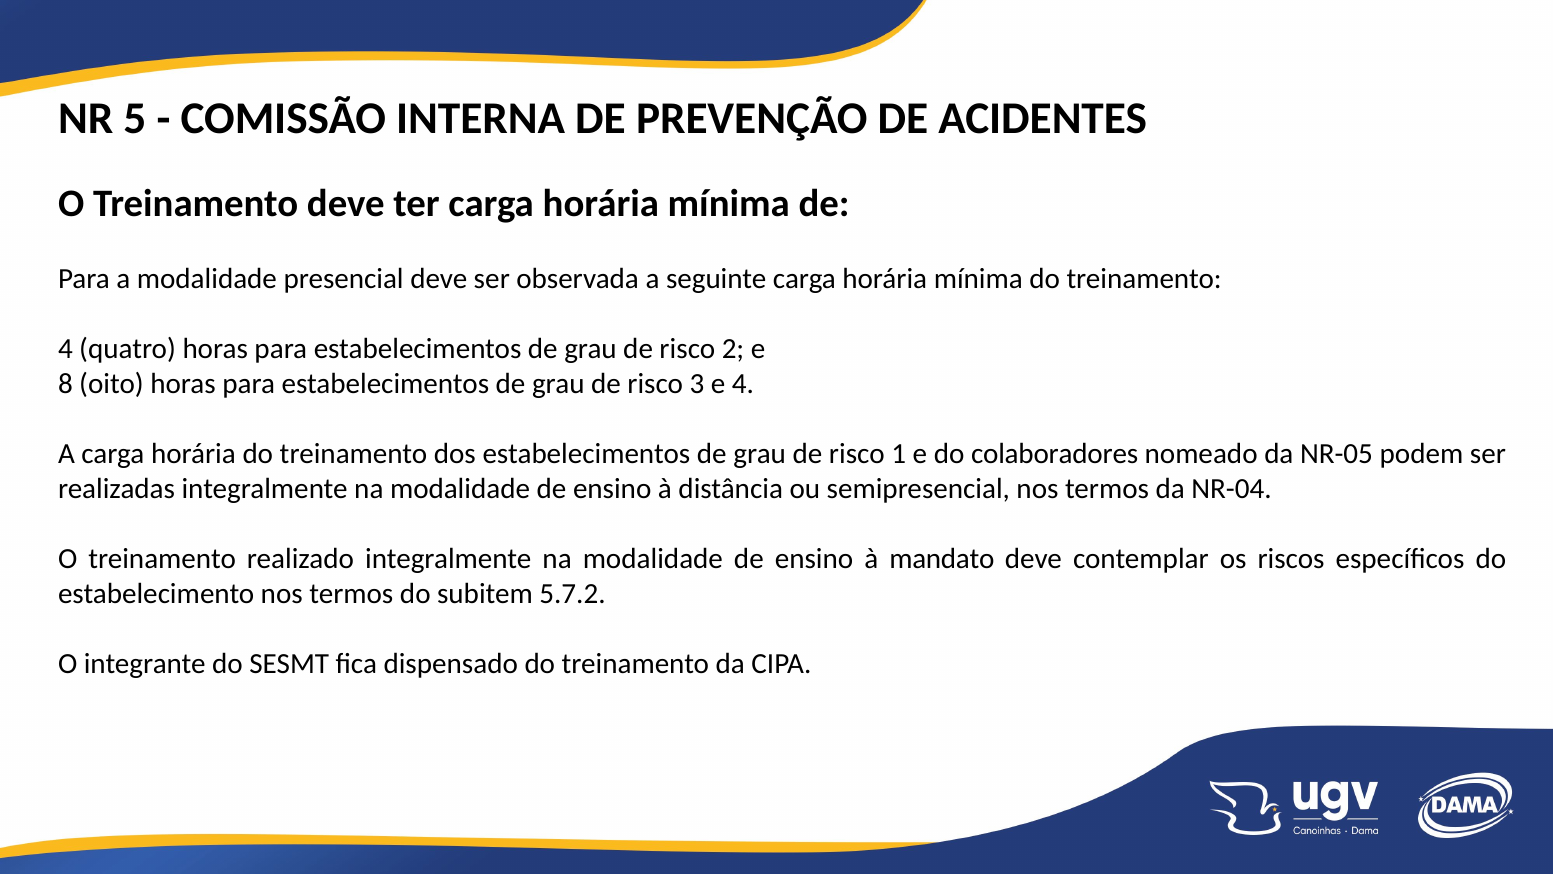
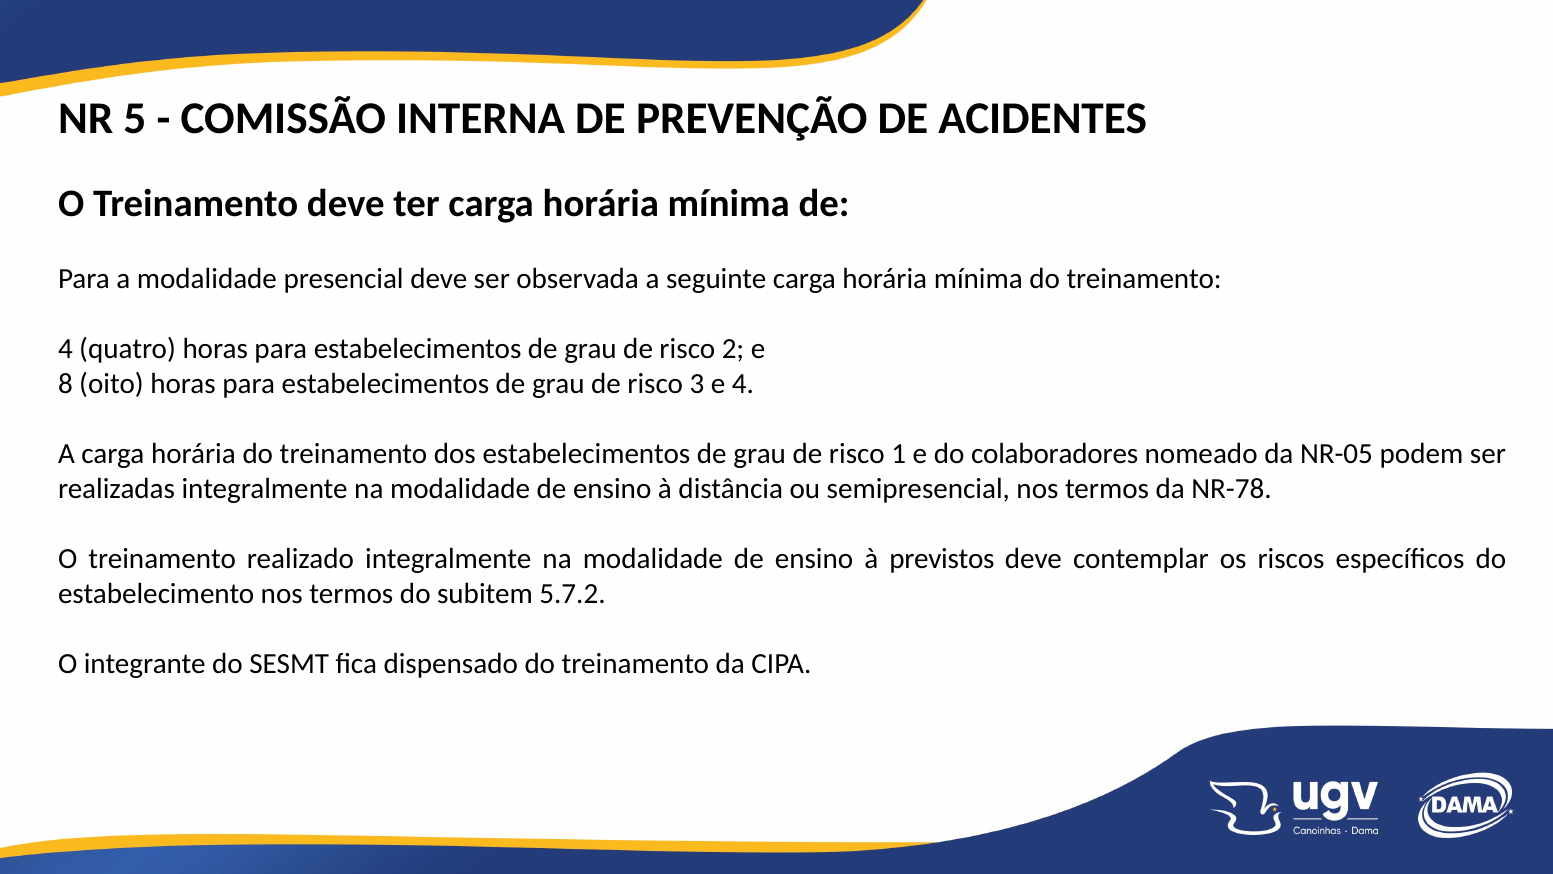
NR-04: NR-04 -> NR-78
mandato: mandato -> previstos
